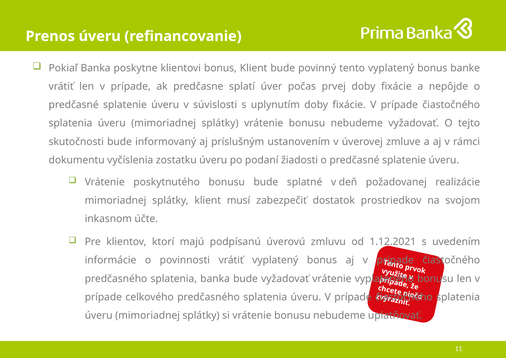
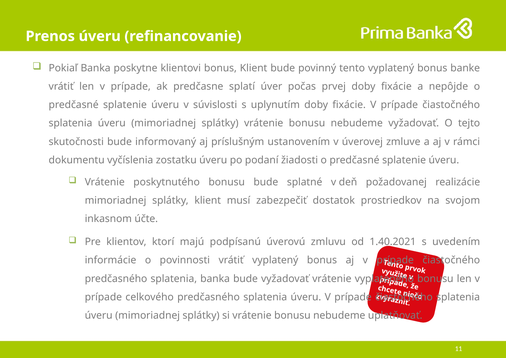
1.12.2021: 1.12.2021 -> 1.40.2021
